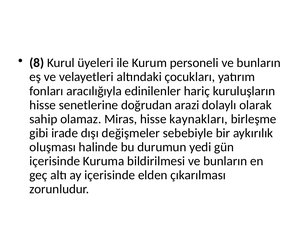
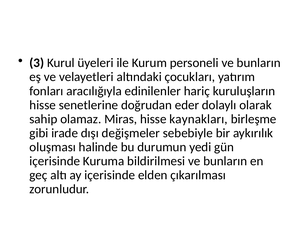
8: 8 -> 3
arazi: arazi -> eder
